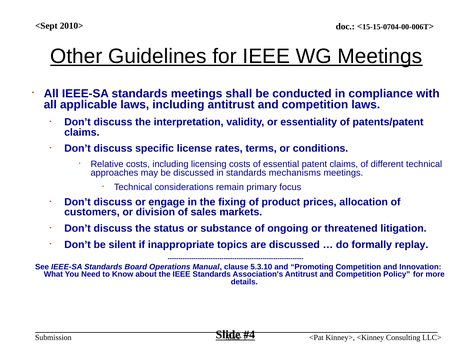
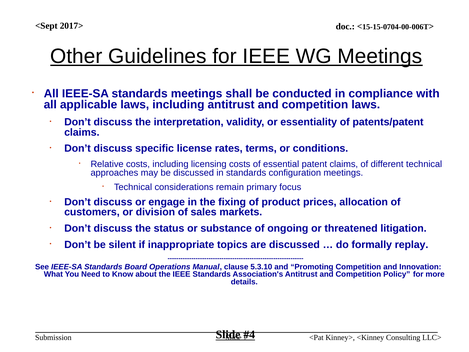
2010>: 2010> -> 2017>
mechanisms: mechanisms -> configuration
